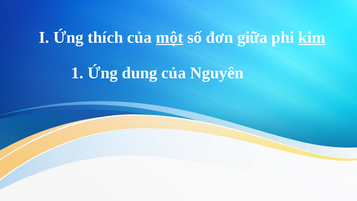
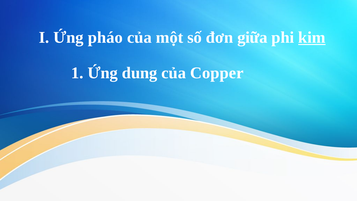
thích: thích -> pháo
một underline: present -> none
Nguyên: Nguyên -> Copper
